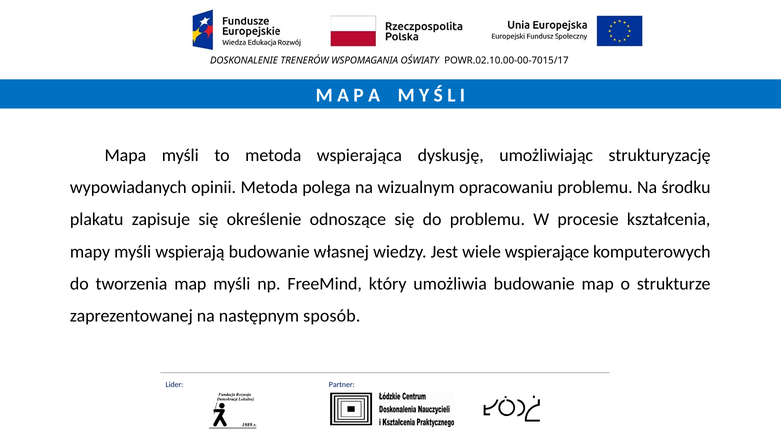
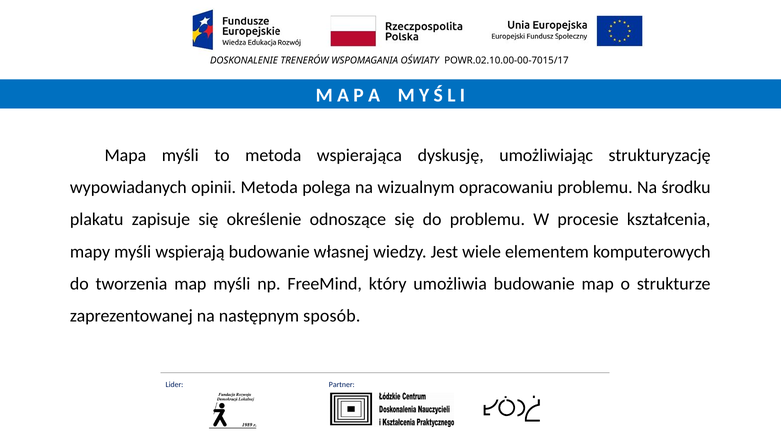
wspierające: wspierające -> elementem
